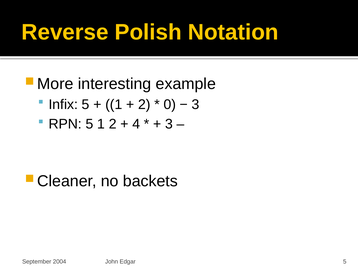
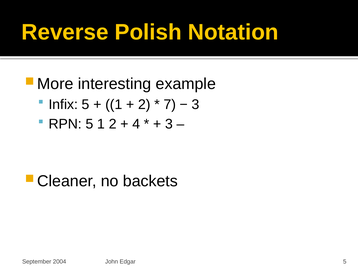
0: 0 -> 7
